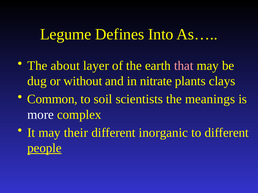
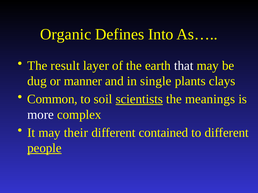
Legume: Legume -> Organic
about: about -> result
that colour: pink -> white
without: without -> manner
nitrate: nitrate -> single
scientists underline: none -> present
inorganic: inorganic -> contained
